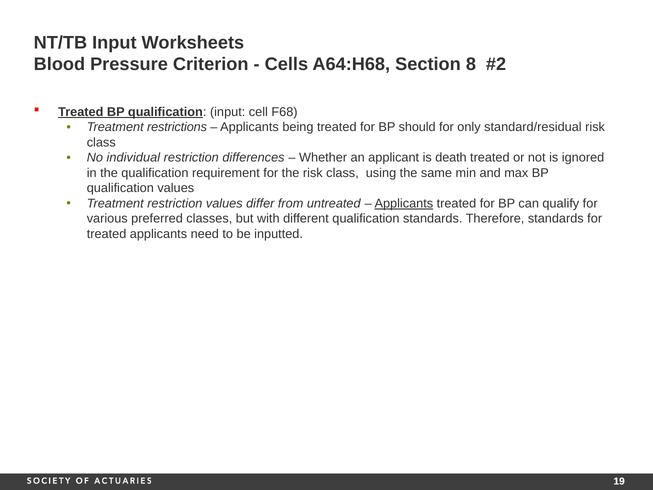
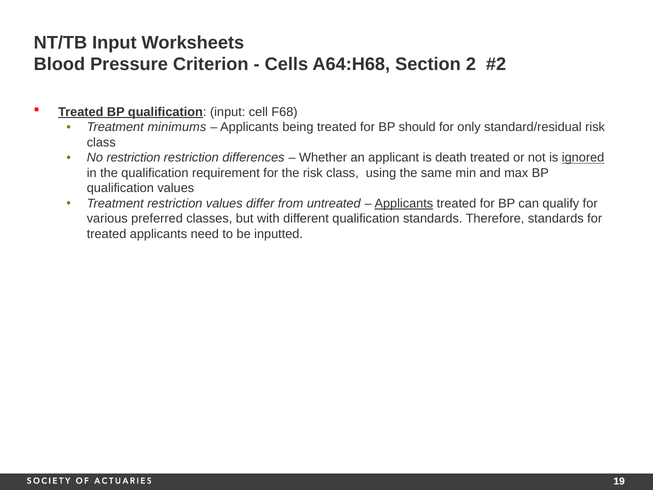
8: 8 -> 2
restrictions: restrictions -> minimums
No individual: individual -> restriction
ignored underline: none -> present
